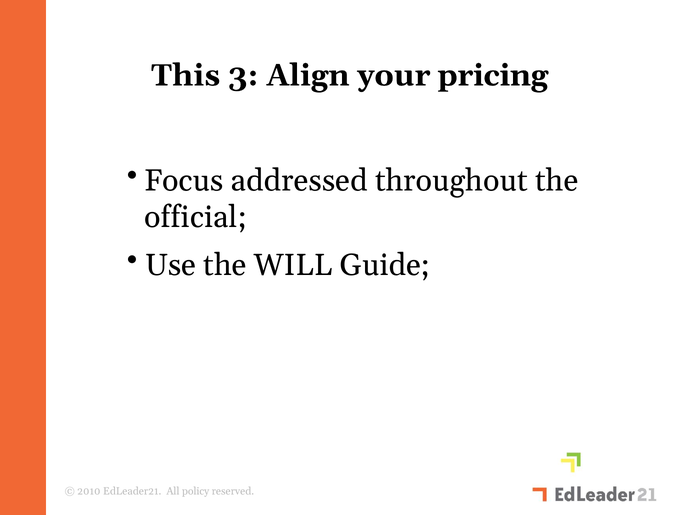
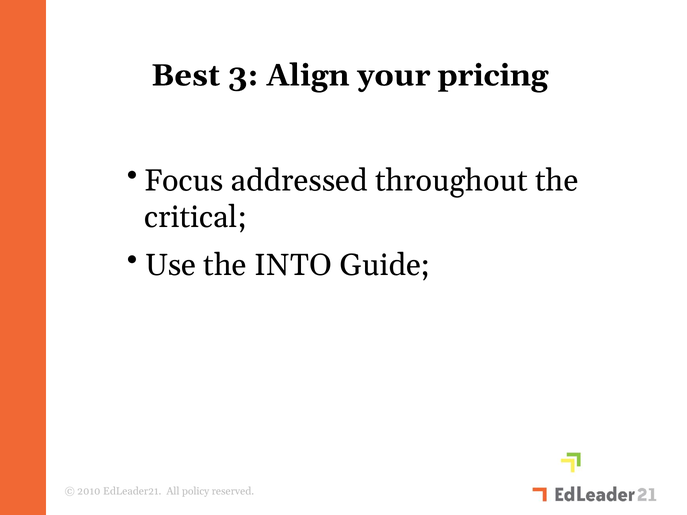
This: This -> Best
official: official -> critical
WILL: WILL -> INTO
